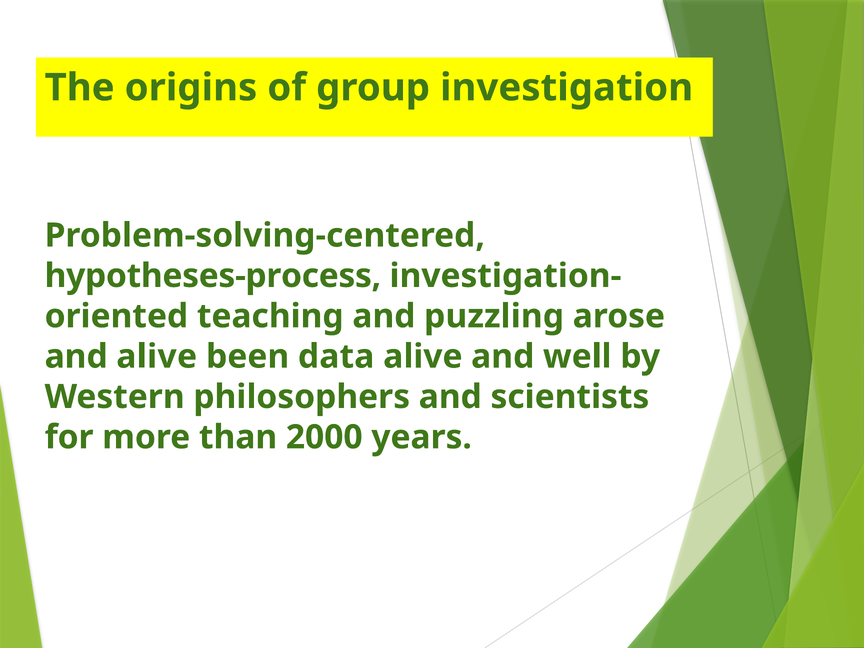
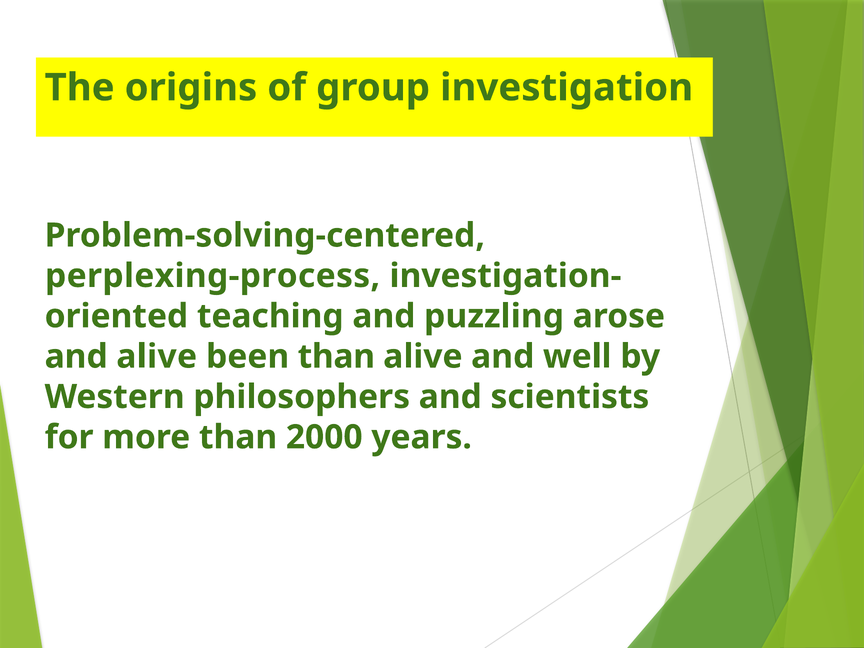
hypotheses-process: hypotheses-process -> perplexing-process
been data: data -> than
